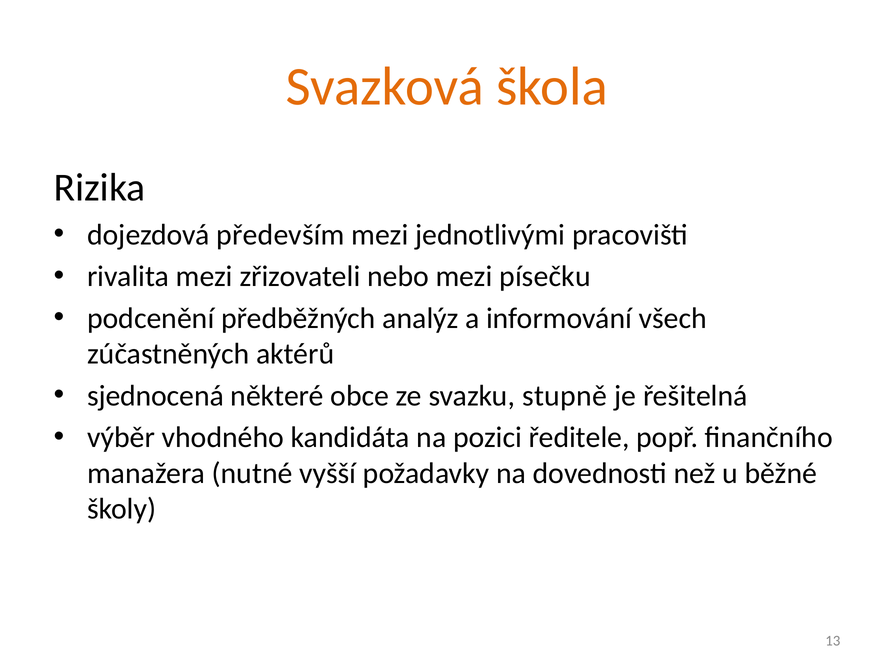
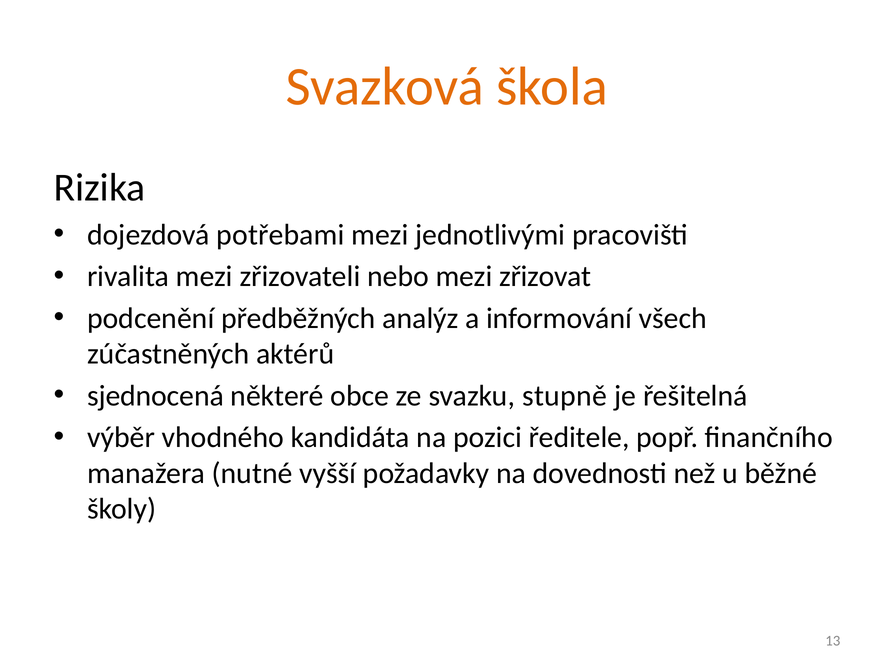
především: především -> potřebami
písečku: písečku -> zřizovat
